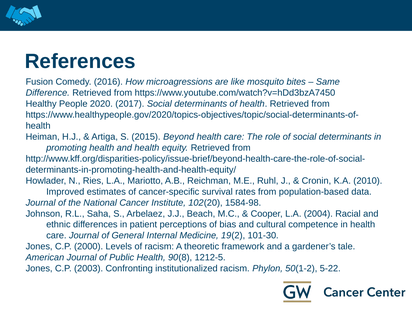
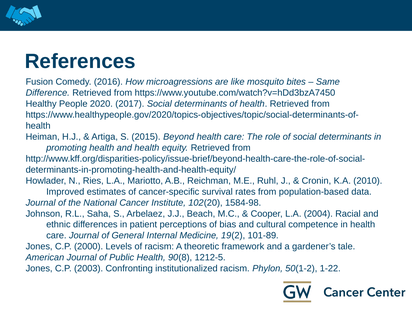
101-30: 101-30 -> 101-89
5-22: 5-22 -> 1-22
